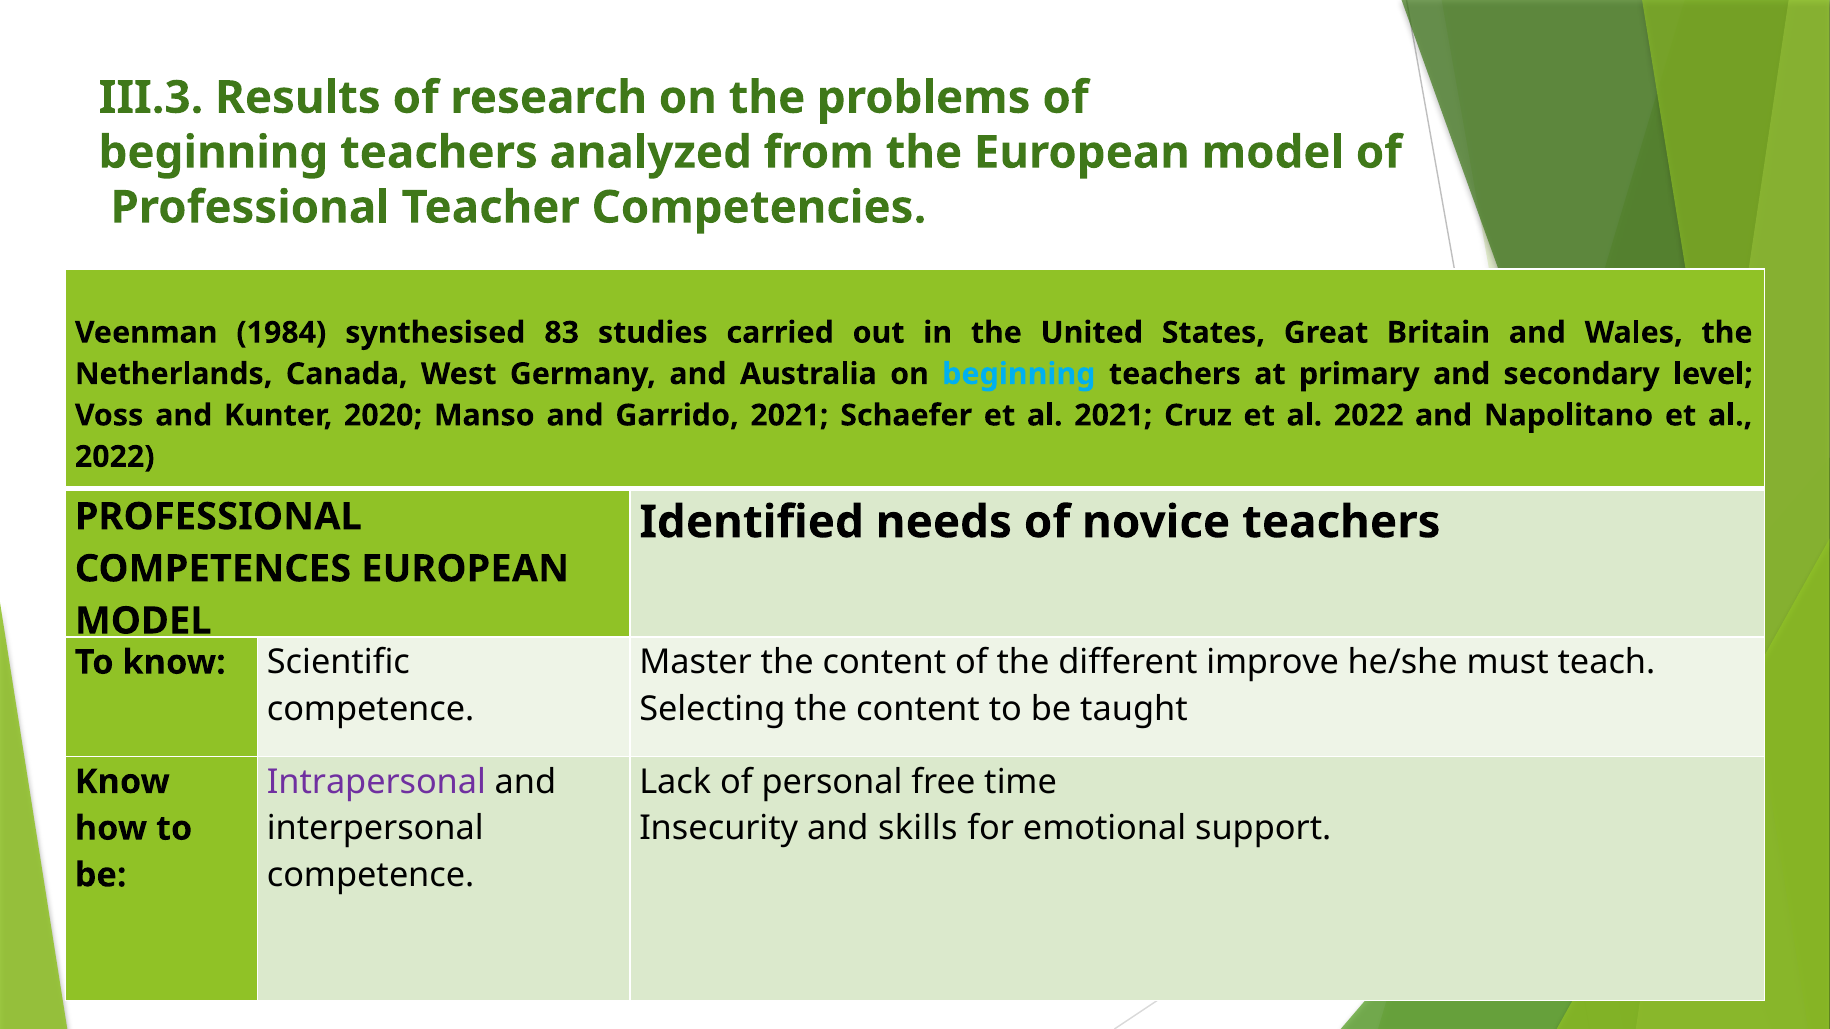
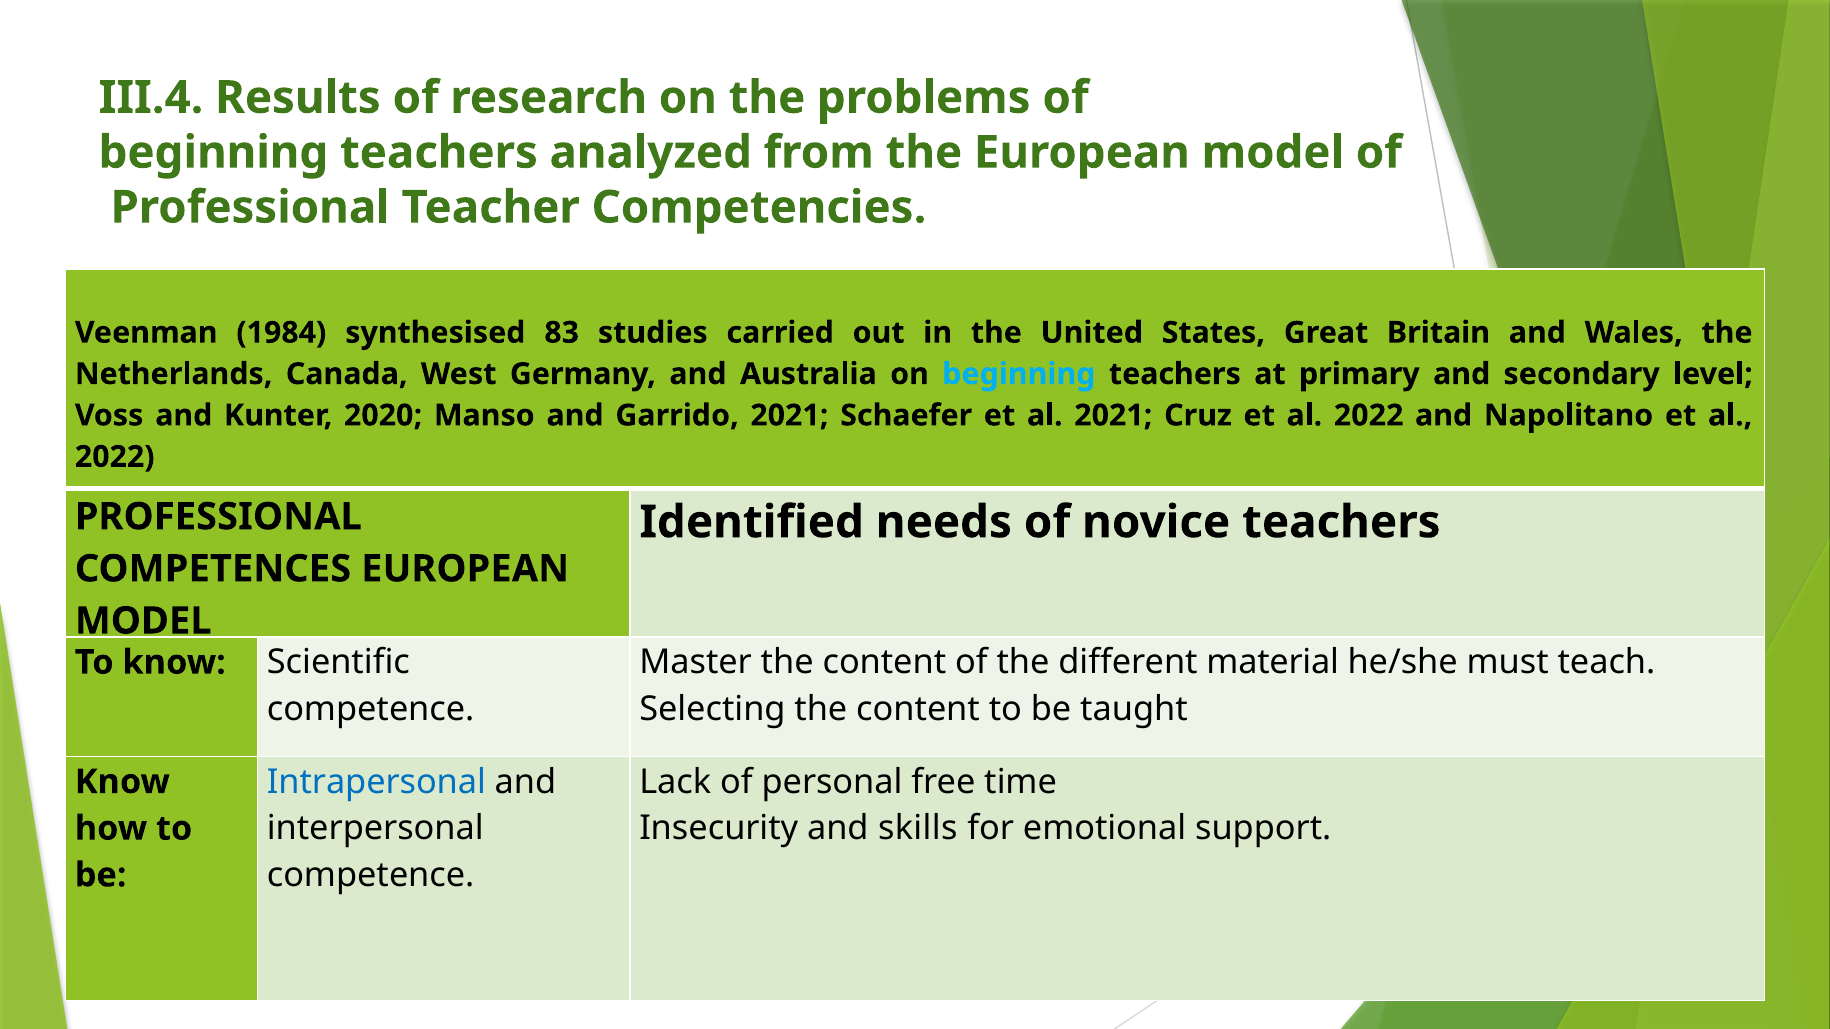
III.3: III.3 -> III.4
improve: improve -> material
Intrapersonal colour: purple -> blue
